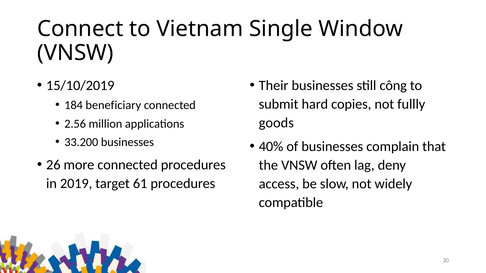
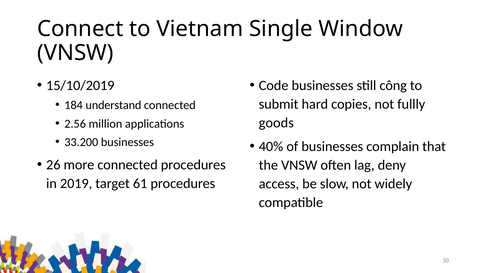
Their: Their -> Code
beneficiary: beneficiary -> understand
